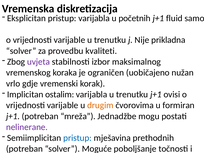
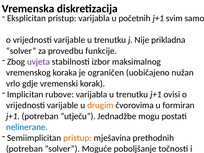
fluid: fluid -> svim
kvaliteti: kvaliteti -> funkcije
ostalim: ostalim -> rubove
mreža: mreža -> utječu
nelinerane colour: purple -> blue
pristup at (77, 138) colour: blue -> orange
